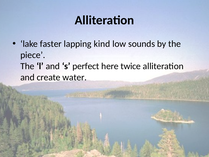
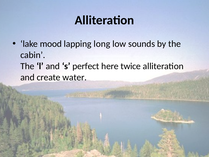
faster: faster -> mood
kind: kind -> long
piece: piece -> cabin
